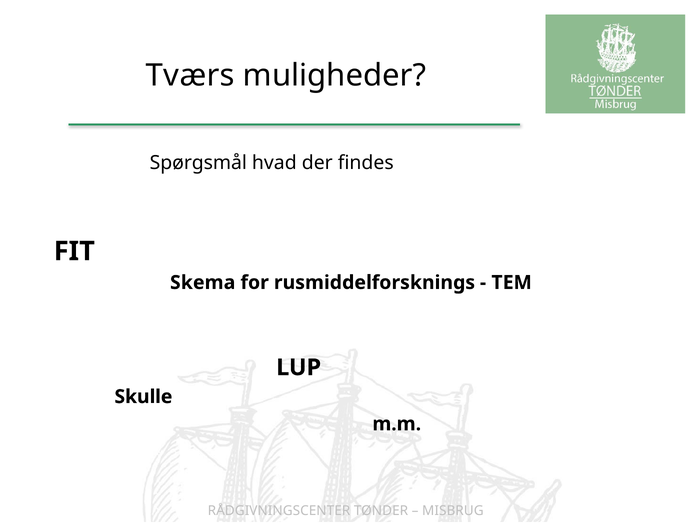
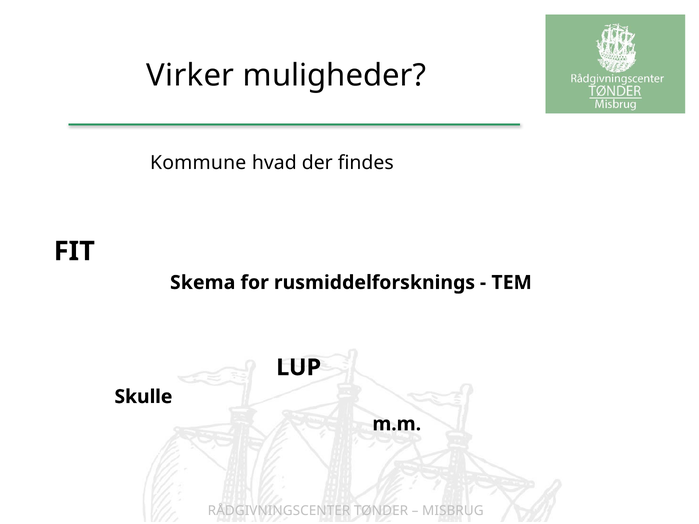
Tværs: Tværs -> Virker
Spørgsmål: Spørgsmål -> Kommune
